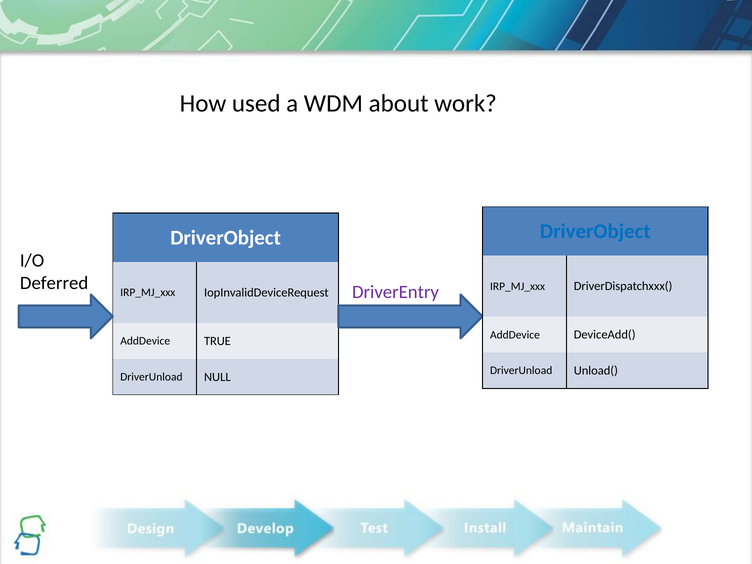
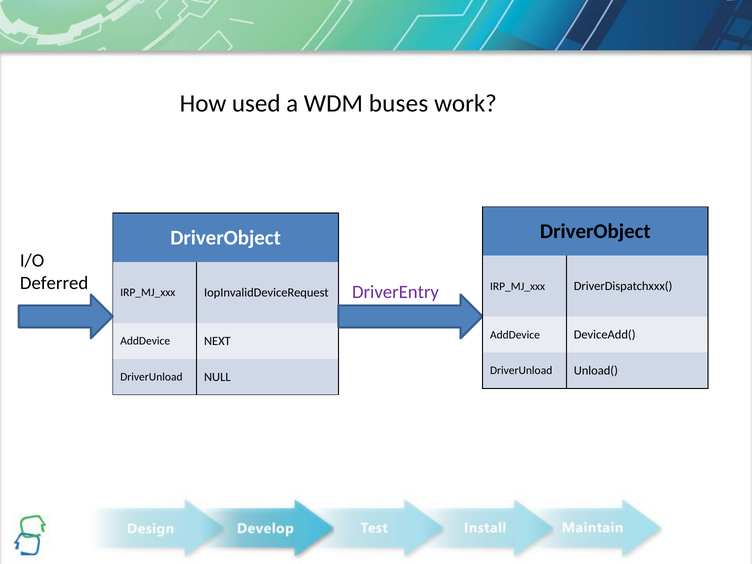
about: about -> buses
DriverObject at (595, 231) colour: blue -> black
TRUE: TRUE -> NEXT
